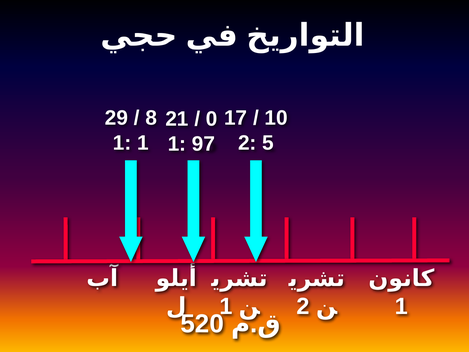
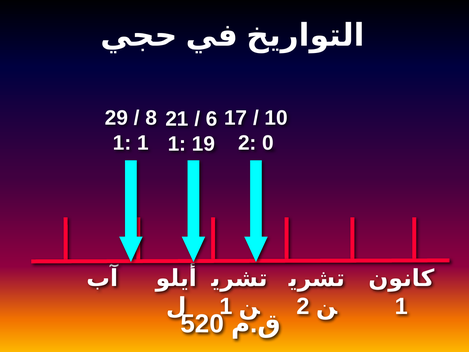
0: 0 -> 6
5: 5 -> 0
97: 97 -> 19
